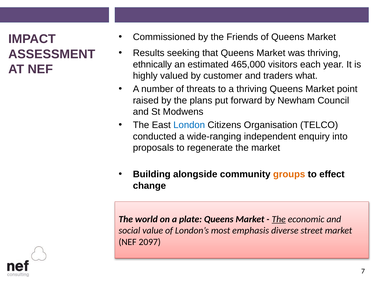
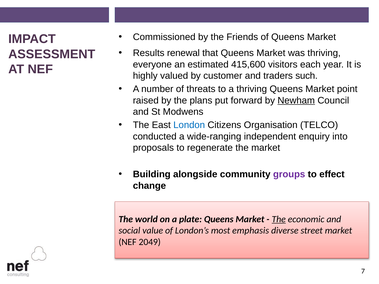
seeking: seeking -> renewal
ethnically: ethnically -> everyone
465,000: 465,000 -> 415,600
what: what -> such
Newham underline: none -> present
groups colour: orange -> purple
2097: 2097 -> 2049
